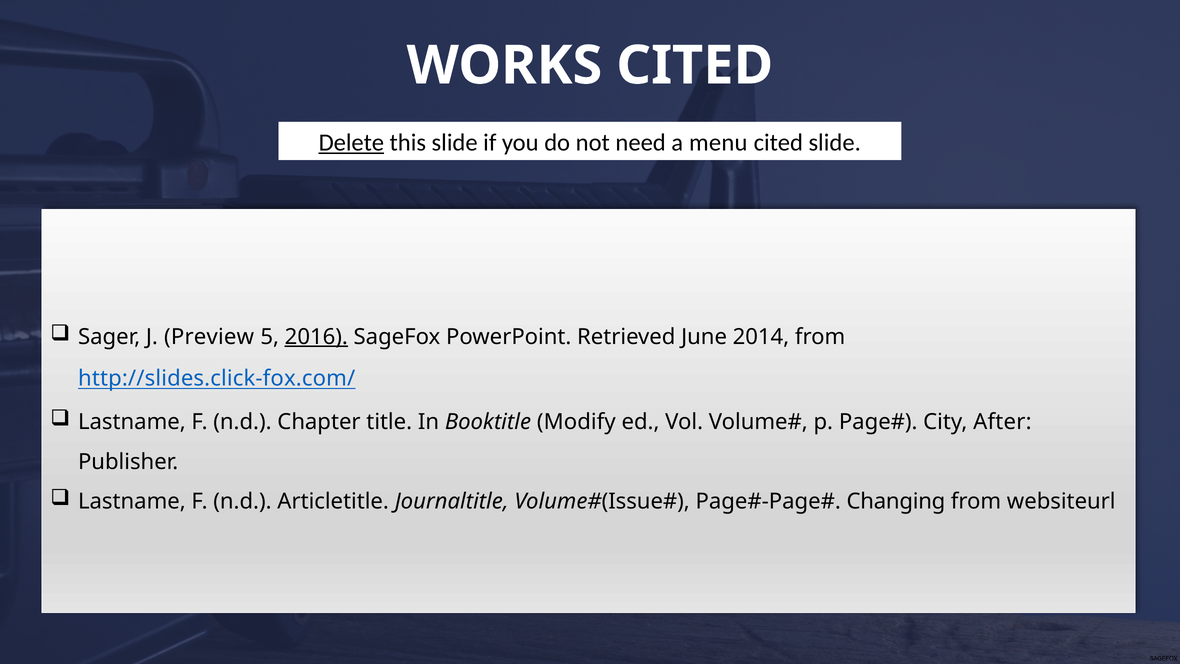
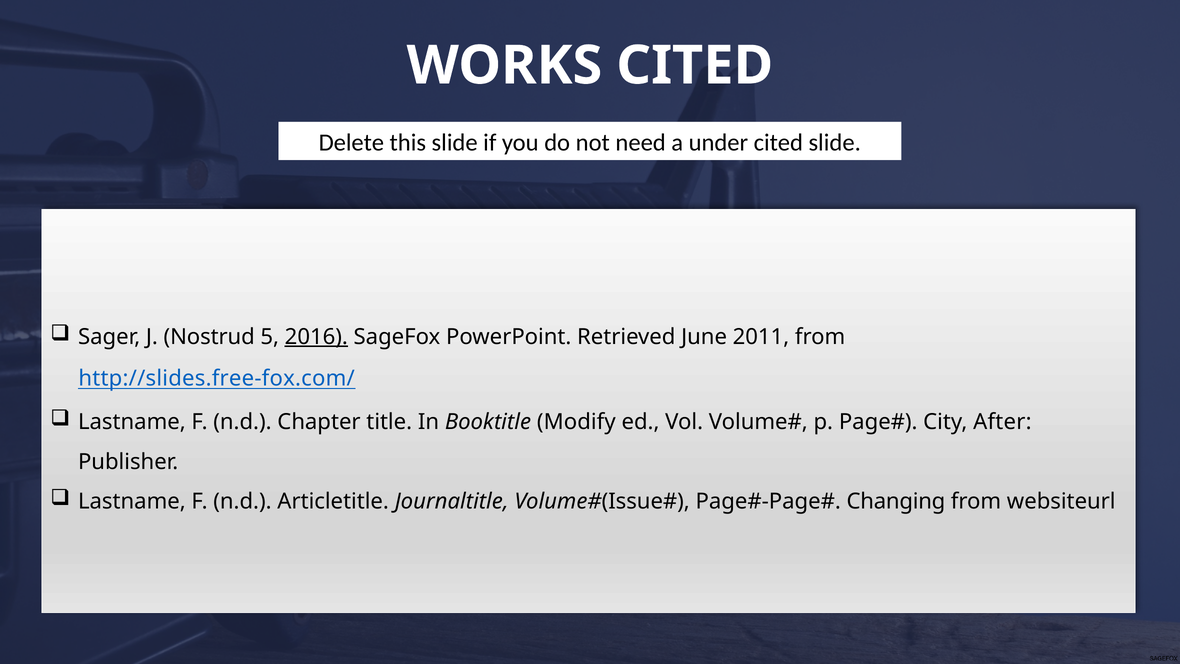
Delete underline: present -> none
menu: menu -> under
Preview: Preview -> Nostrud
2014: 2014 -> 2011
http://slides.click-fox.com/: http://slides.click-fox.com/ -> http://slides.free-fox.com/
